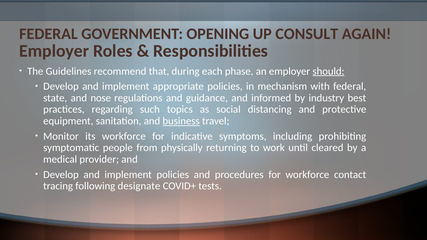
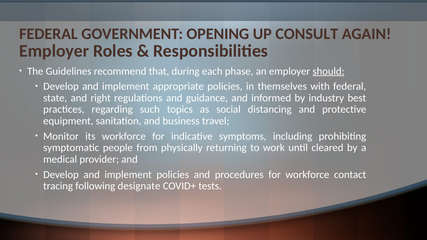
mechanism: mechanism -> themselves
nose: nose -> right
business underline: present -> none
